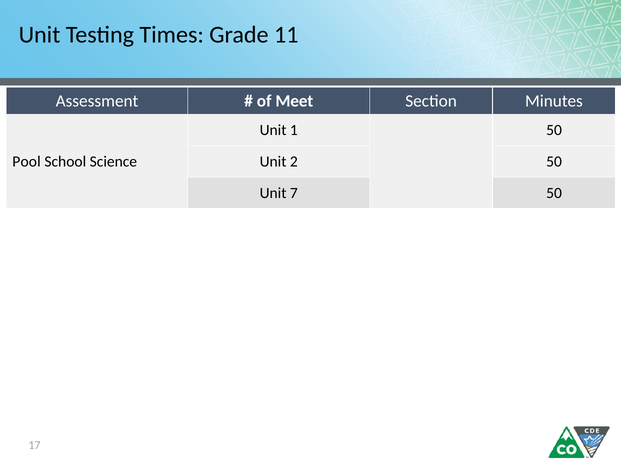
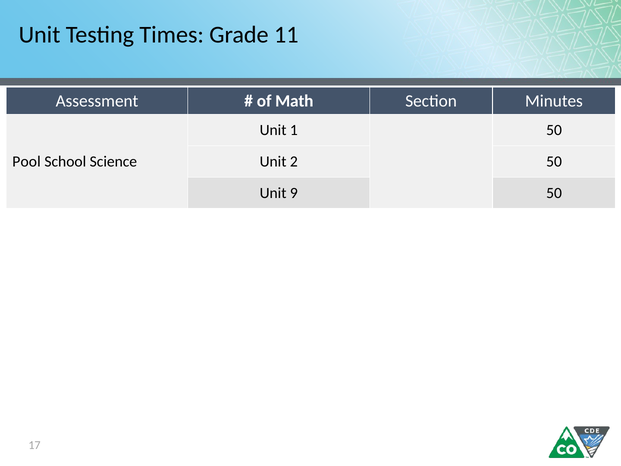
Meet: Meet -> Math
7: 7 -> 9
